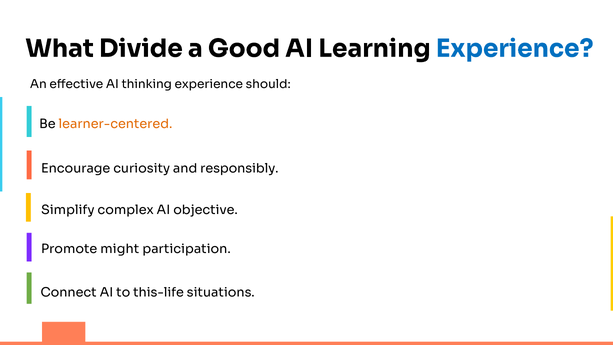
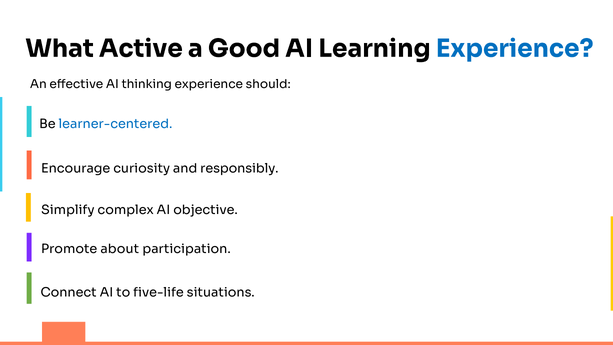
Divide: Divide -> Active
learner-centered colour: orange -> blue
might: might -> about
this-life: this-life -> five-life
